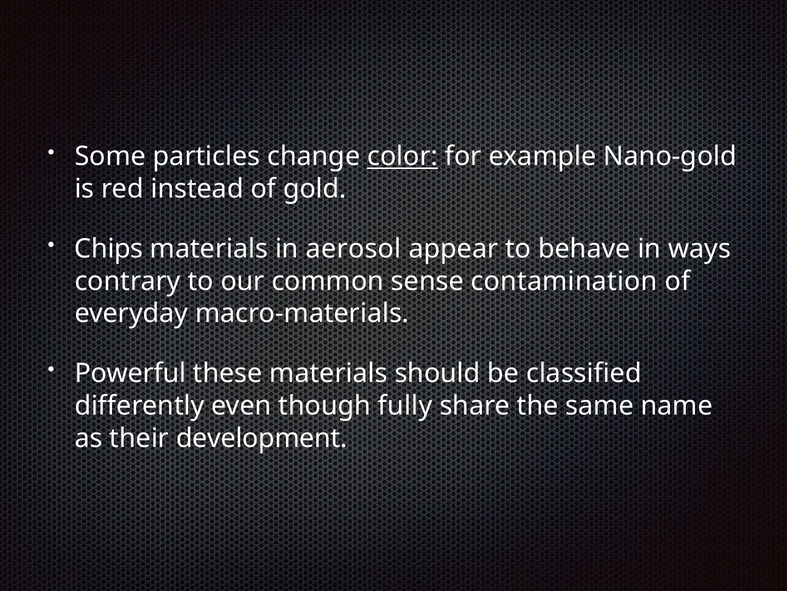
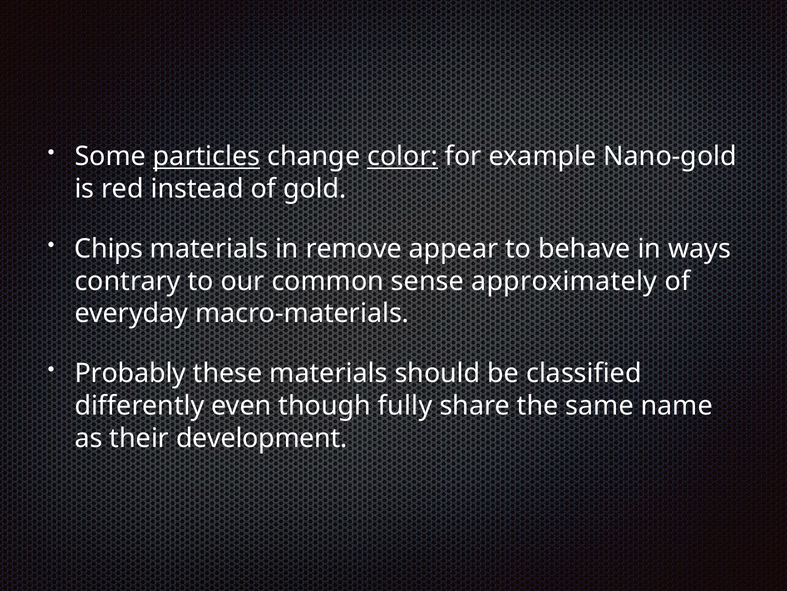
particles underline: none -> present
aerosol: aerosol -> remove
contamination: contamination -> approximately
Powerful: Powerful -> Probably
